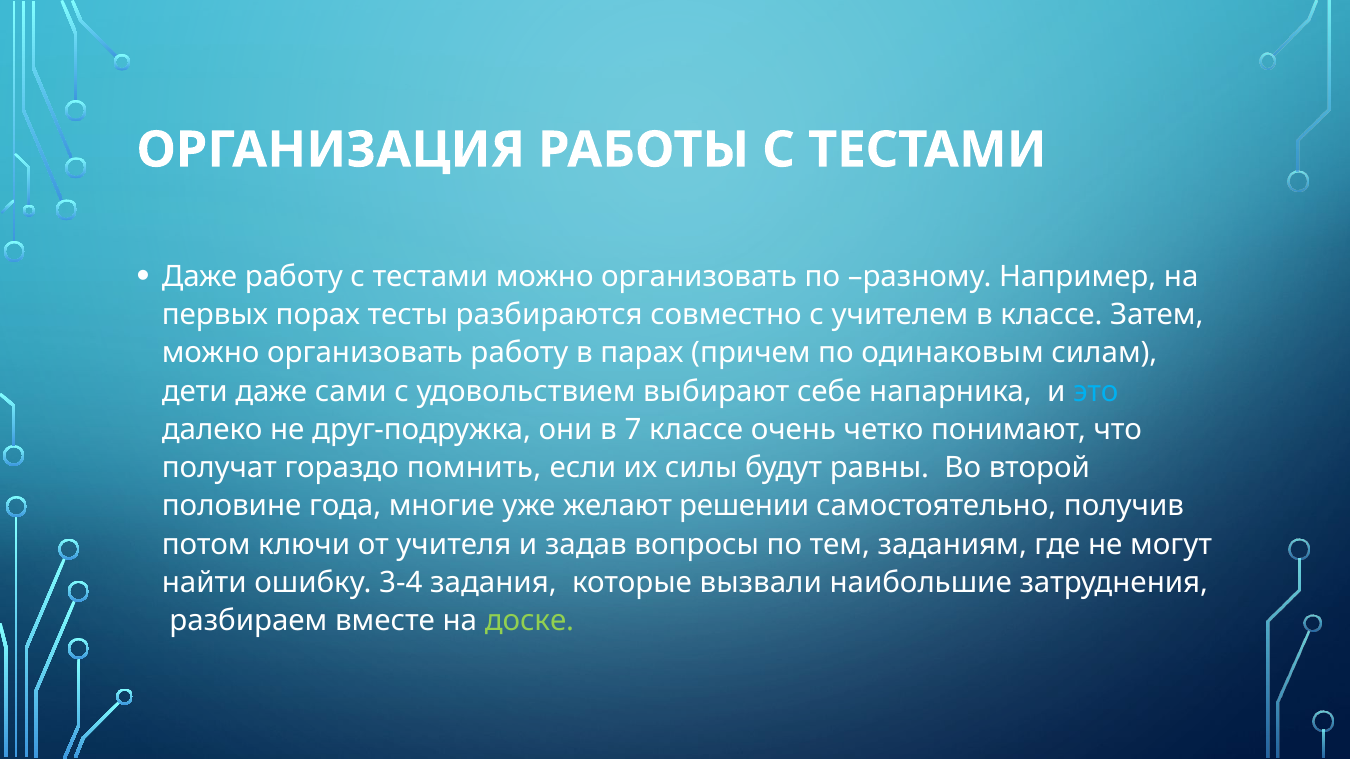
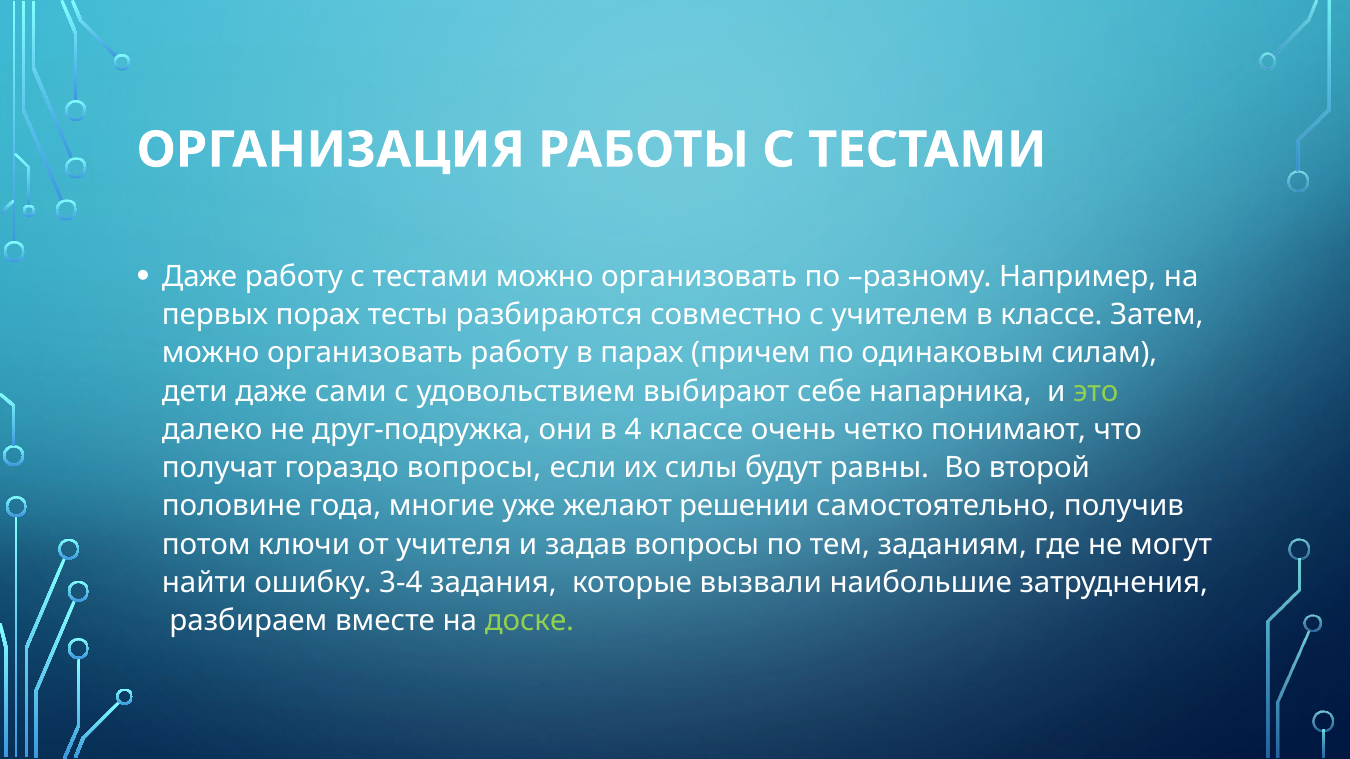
это colour: light blue -> light green
7: 7 -> 4
гораздо помнить: помнить -> вопросы
